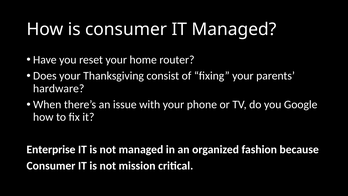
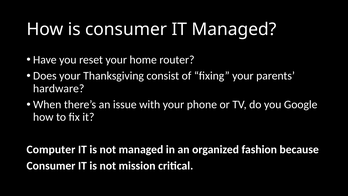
Enterprise: Enterprise -> Computer
